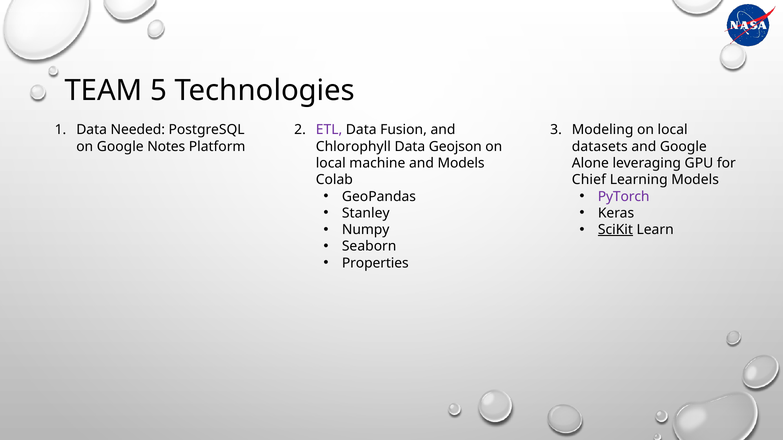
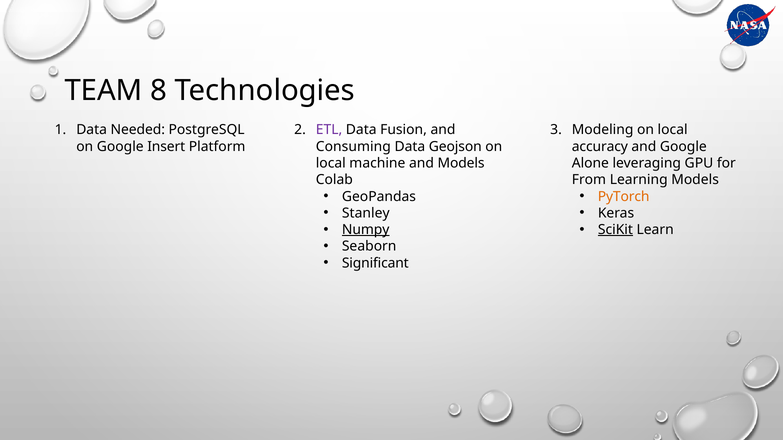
5: 5 -> 8
Notes: Notes -> Insert
Chlorophyll: Chlorophyll -> Consuming
datasets: datasets -> accuracy
Chief: Chief -> From
PyTorch colour: purple -> orange
Numpy underline: none -> present
Properties: Properties -> Significant
